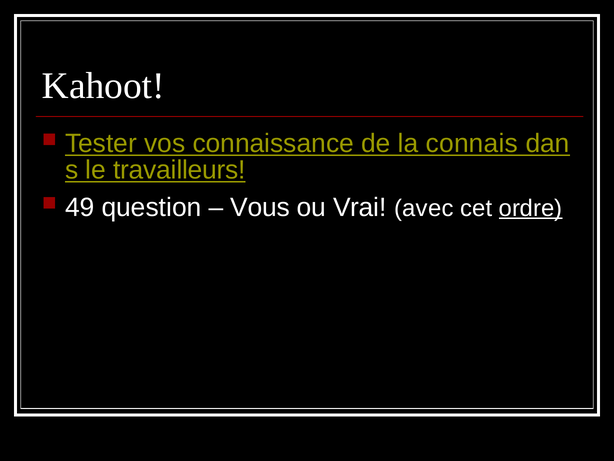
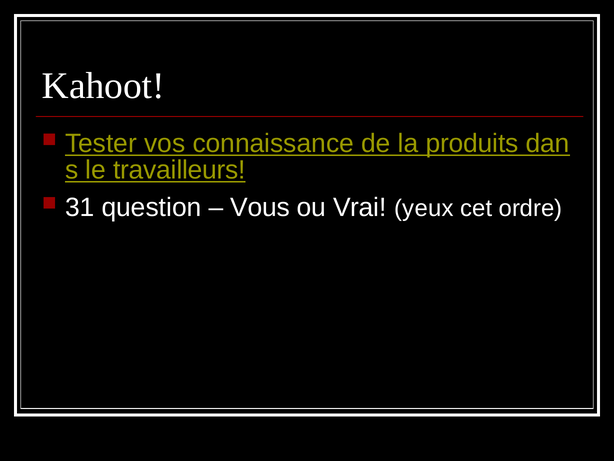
connais: connais -> produits
49: 49 -> 31
avec: avec -> yeux
ordre underline: present -> none
